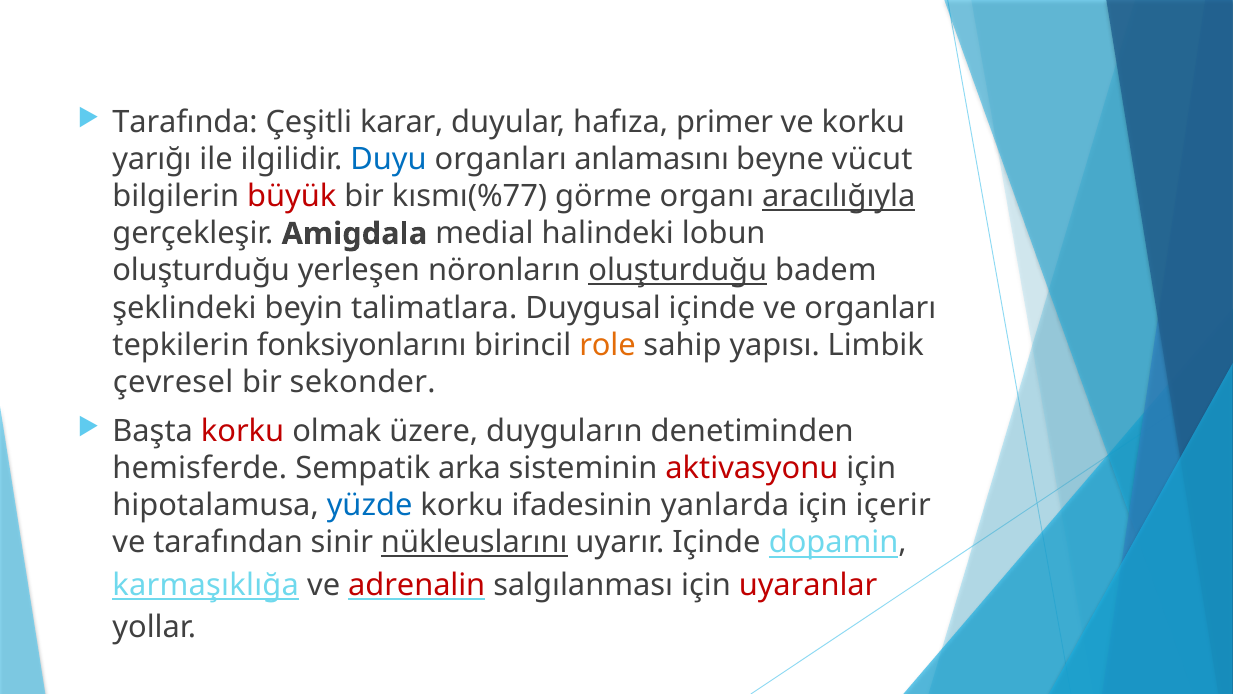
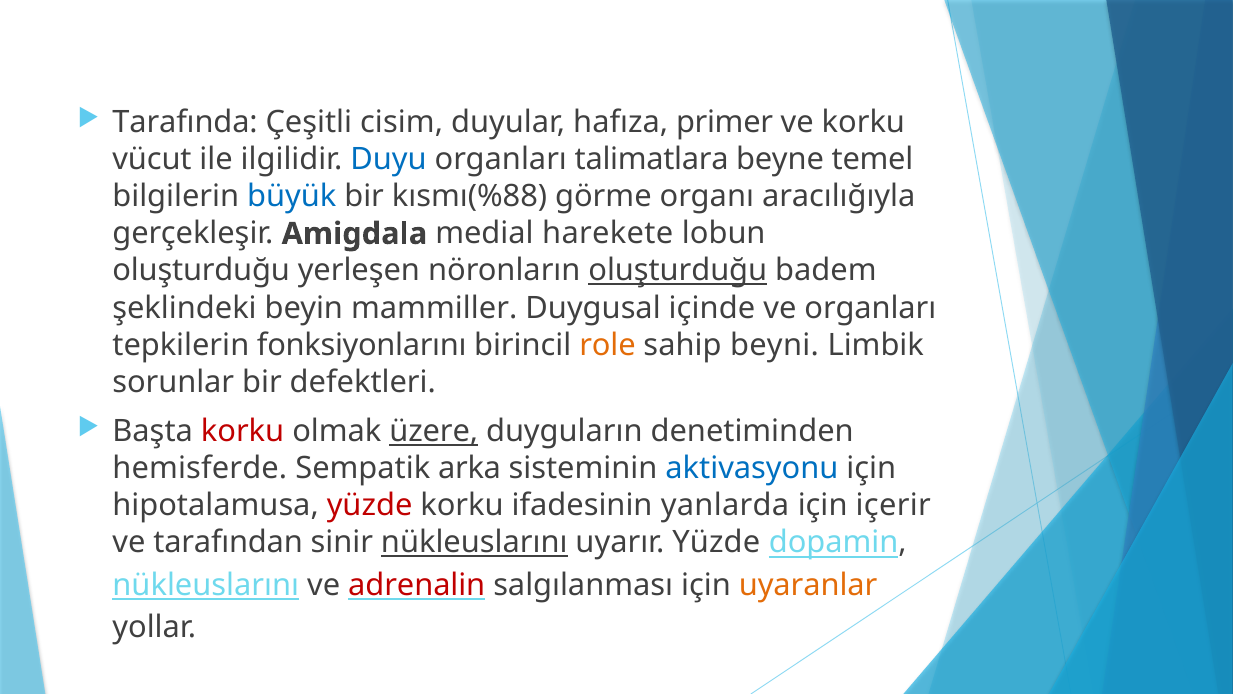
karar: karar -> cisim
yarığı: yarığı -> vücut
anlamasını: anlamasını -> talimatlara
vücut: vücut -> temel
büyük colour: red -> blue
kısmı(%77: kısmı(%77 -> kısmı(%88
aracılığıyla underline: present -> none
halindeki: halindeki -> harekete
talimatlara: talimatlara -> mammiller
yapısı: yapısı -> beyni
çevresel: çevresel -> sorunlar
sekonder: sekonder -> defektleri
üzere underline: none -> present
aktivasyonu colour: red -> blue
yüzde at (370, 505) colour: blue -> red
uyarır Içinde: Içinde -> Yüzde
karmaşıklığa at (206, 584): karmaşıklığa -> nükleuslarını
uyaranlar colour: red -> orange
